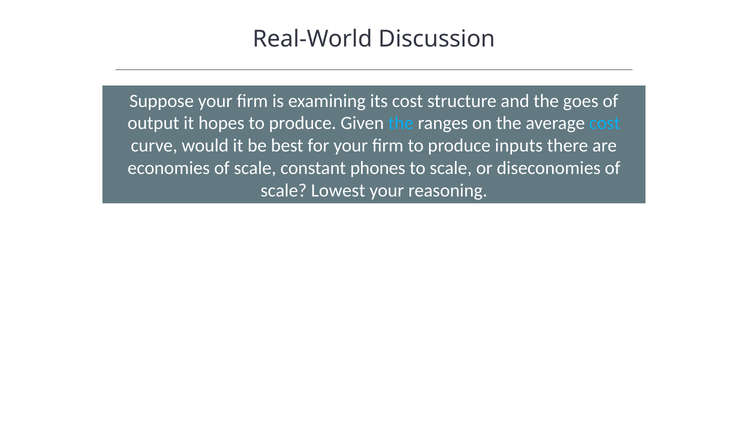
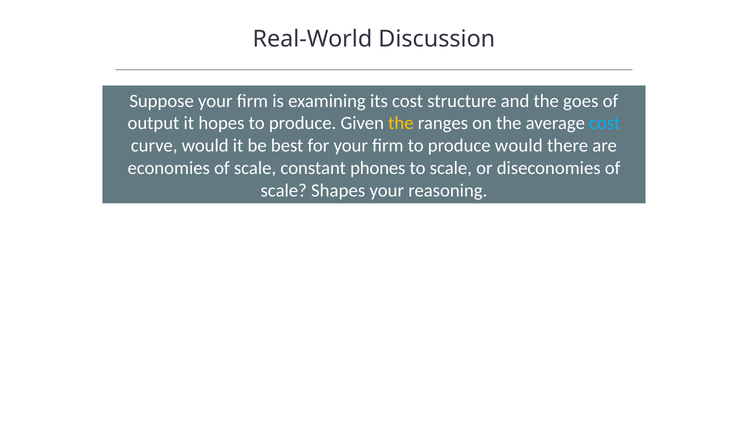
the at (401, 123) colour: light blue -> yellow
produce inputs: inputs -> would
Lowest: Lowest -> Shapes
